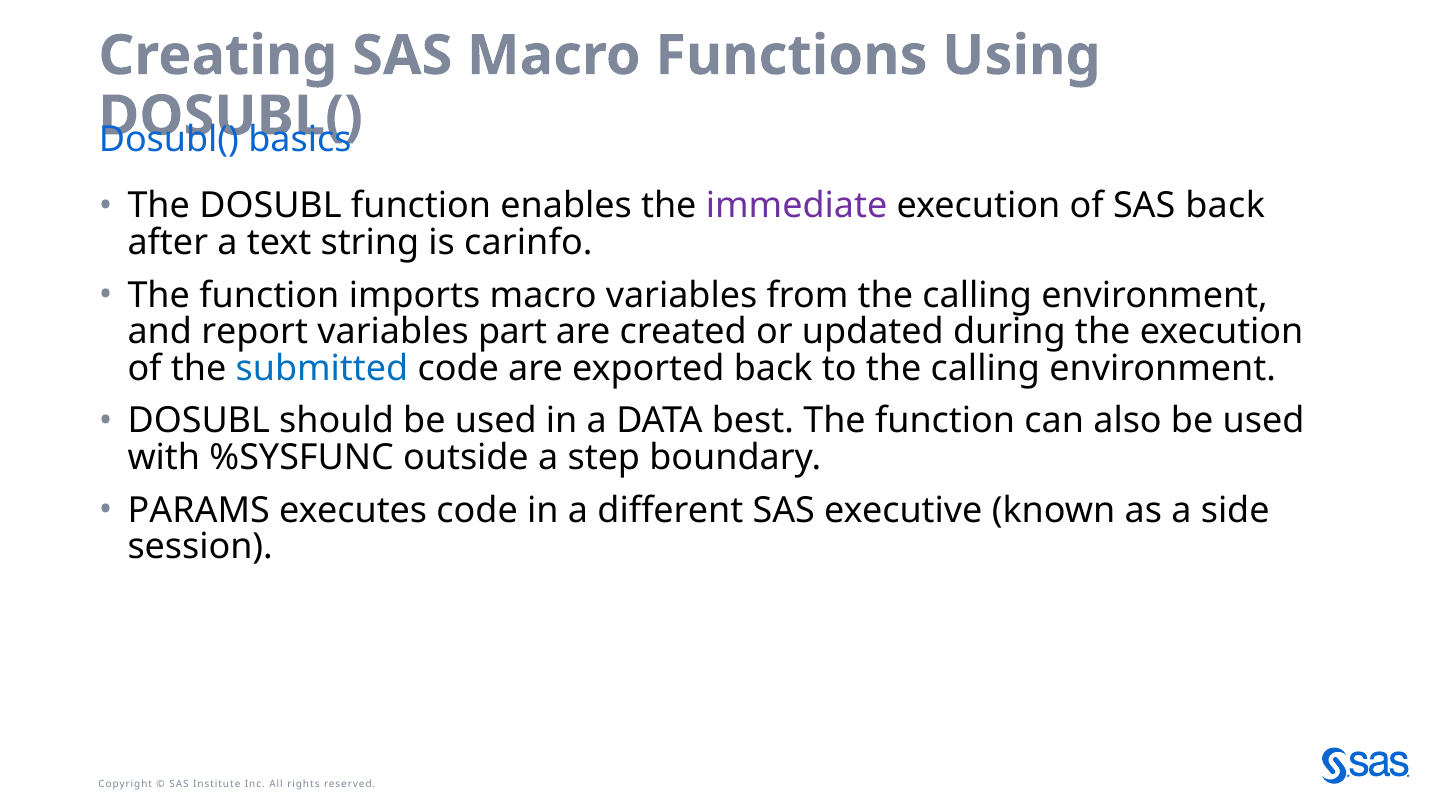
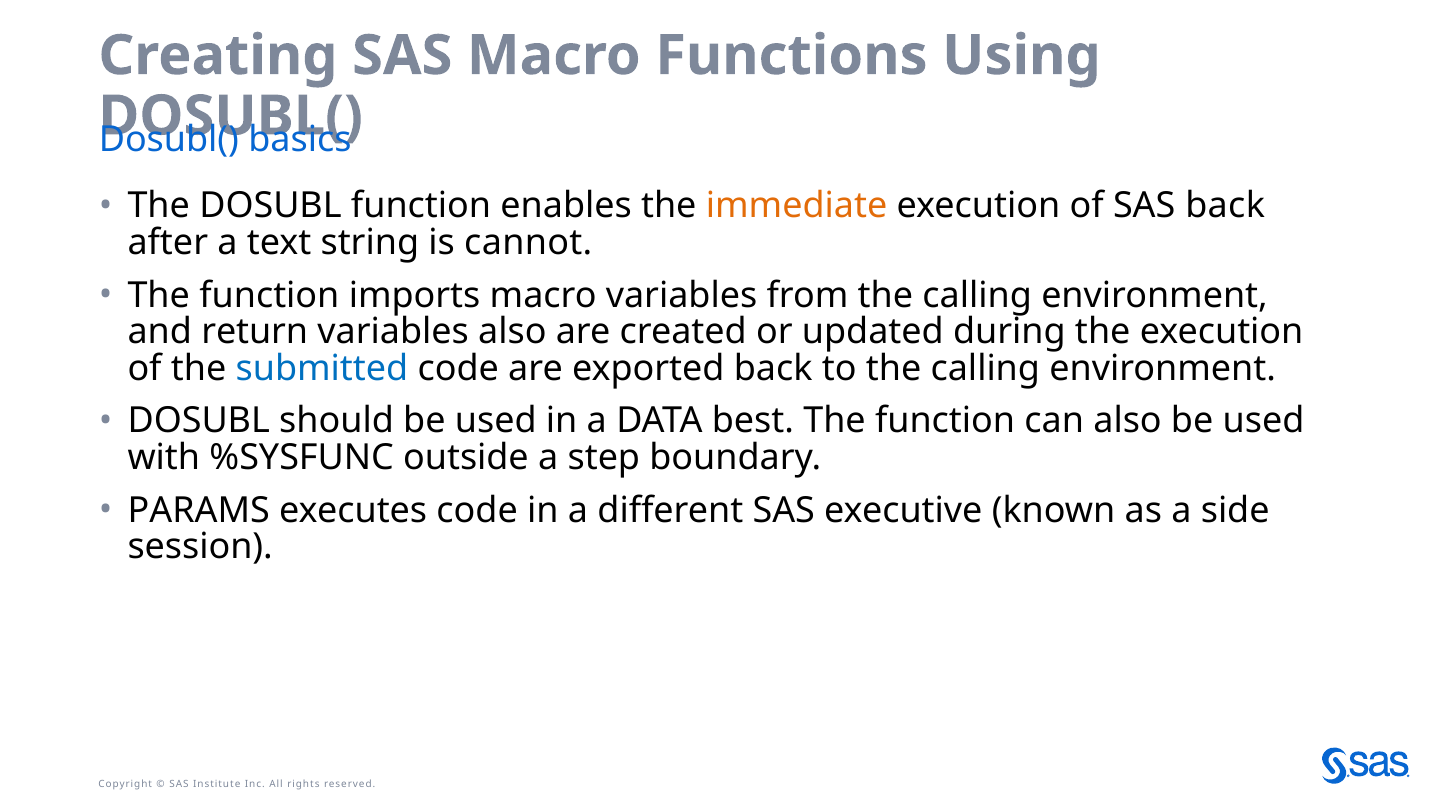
immediate colour: purple -> orange
carinfo: carinfo -> cannot
report: report -> return
variables part: part -> also
